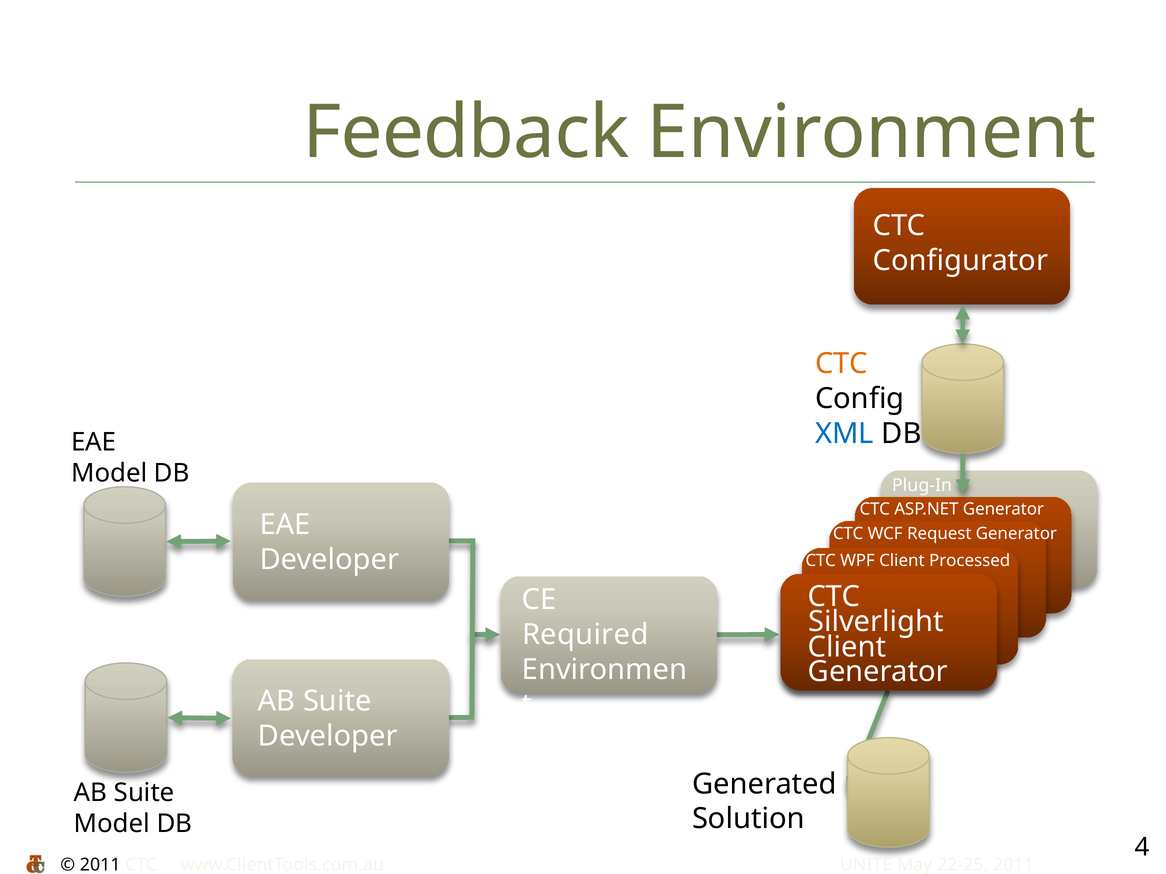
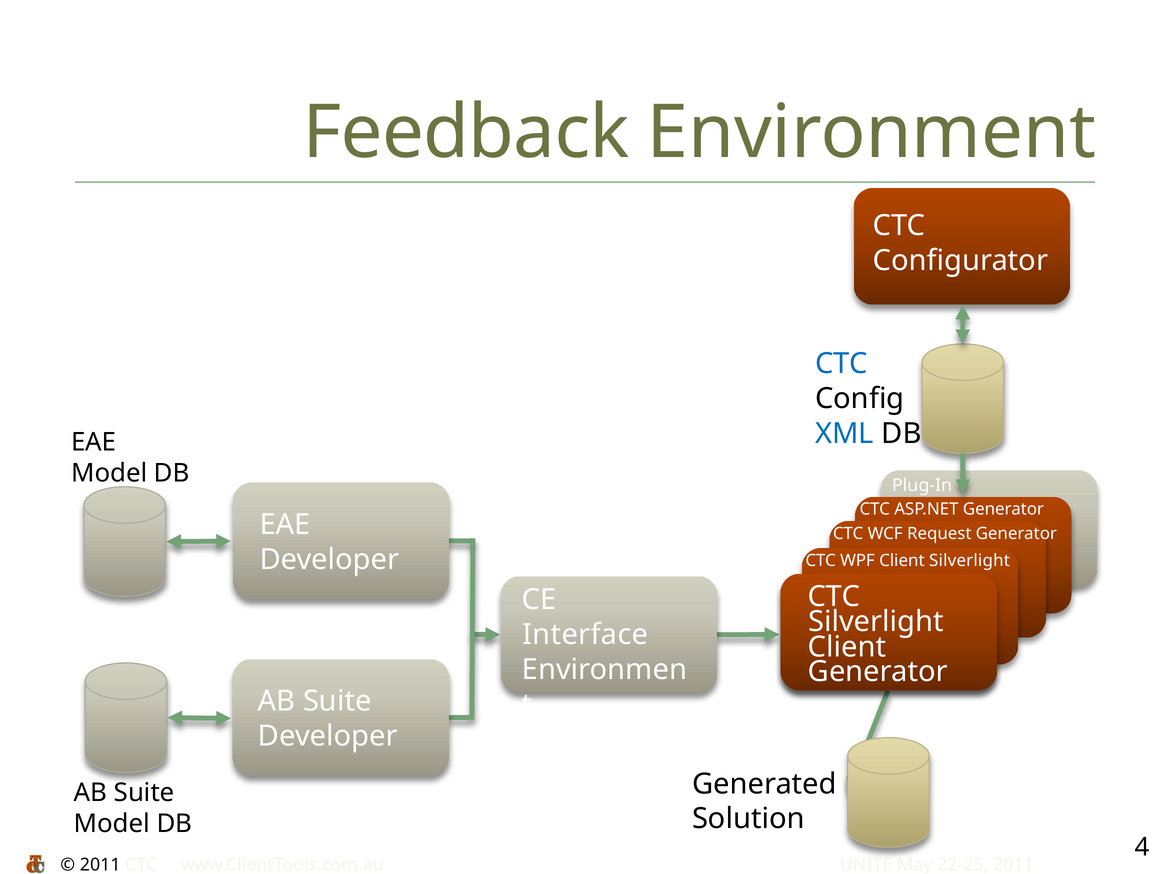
CTC at (841, 364) colour: orange -> blue
Client Processed: Processed -> Silverlight
Required: Required -> Interface
